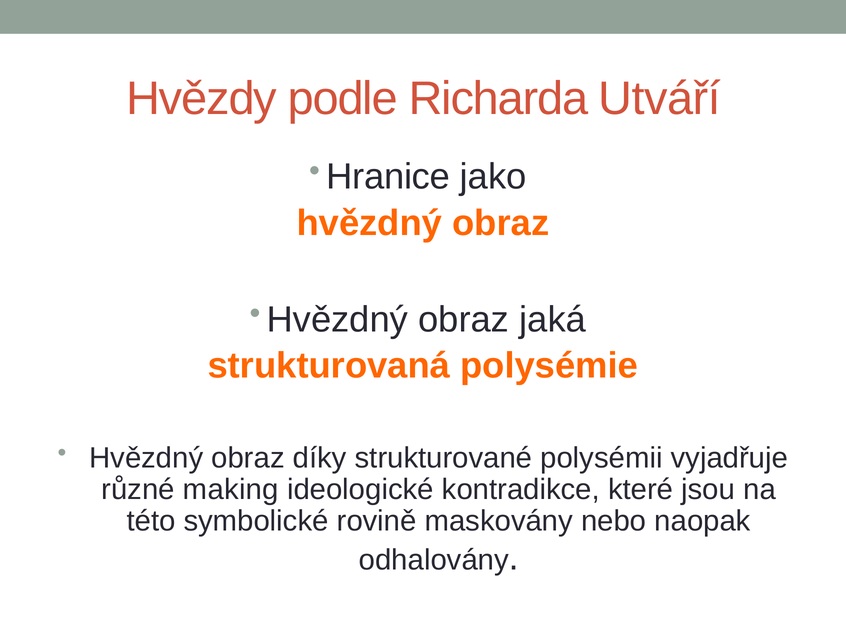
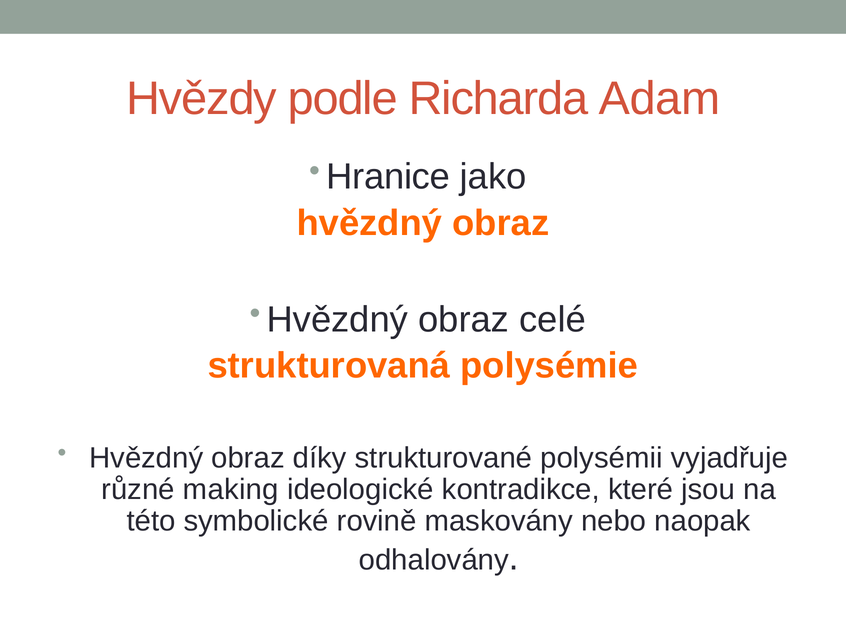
Utváří: Utváří -> Adam
jaká: jaká -> celé
